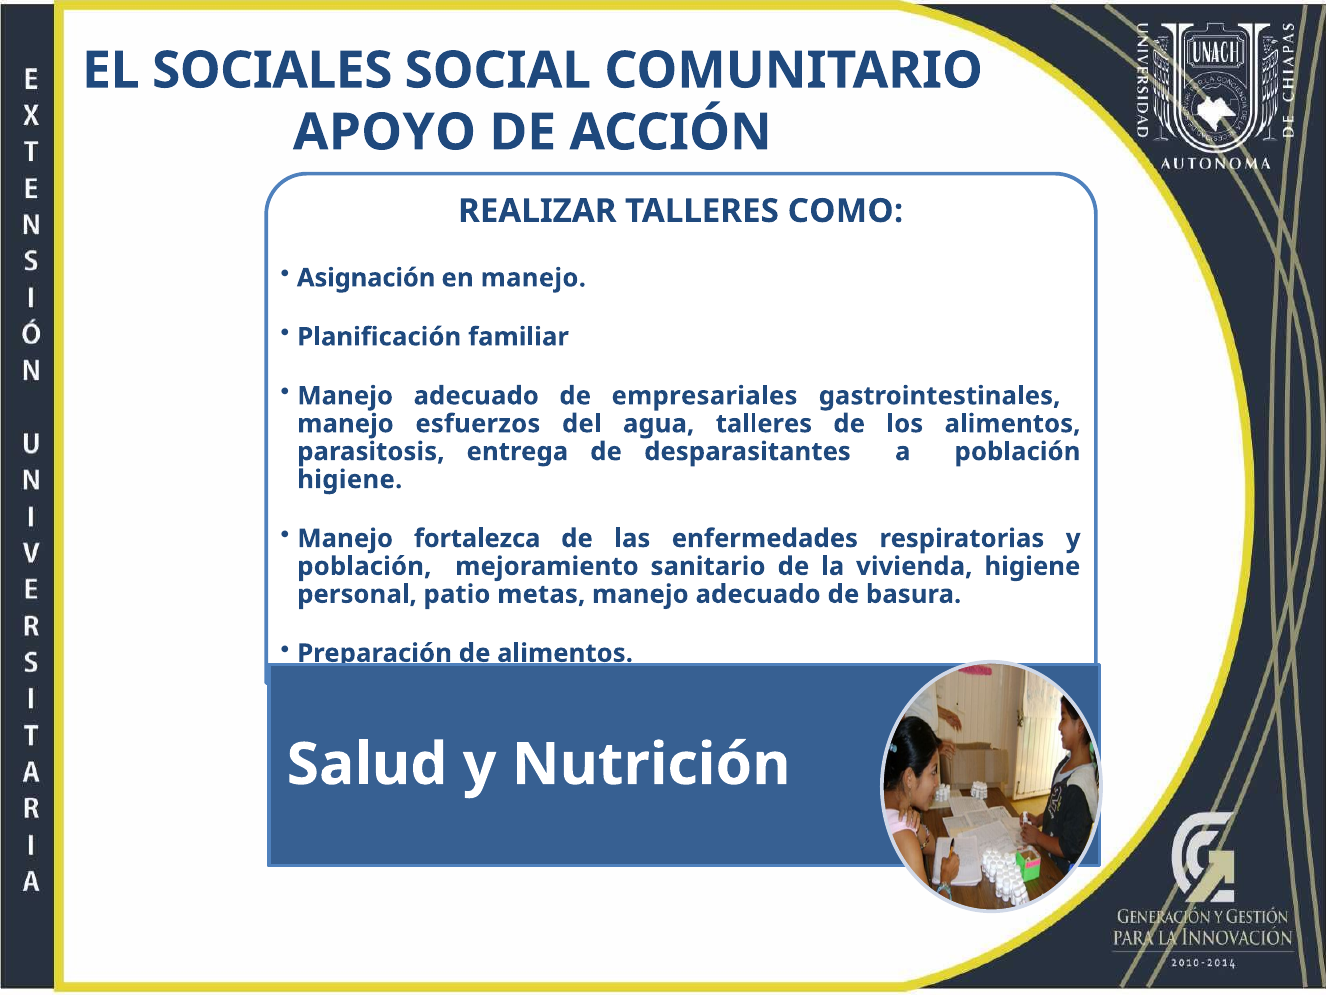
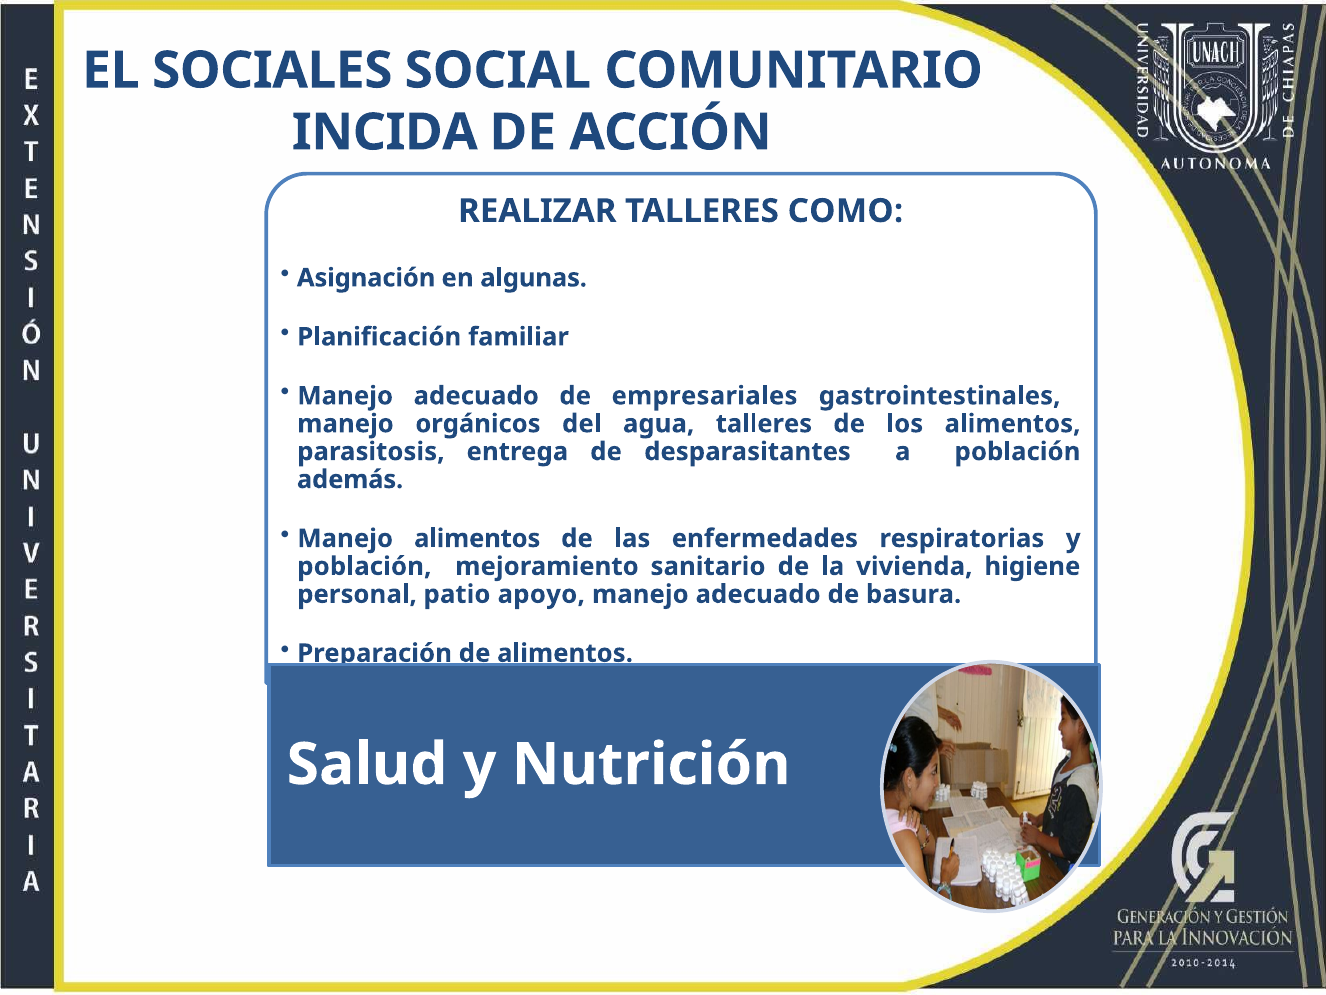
APOYO: APOYO -> INCIDA
en manejo: manejo -> algunas
esfuerzos: esfuerzos -> orgánicos
higiene at (350, 479): higiene -> además
Manejo fortalezca: fortalezca -> alimentos
metas: metas -> apoyo
